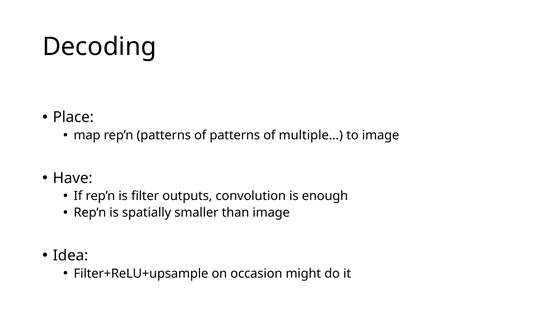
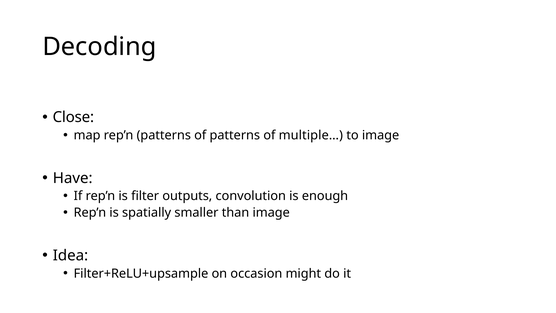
Place: Place -> Close
